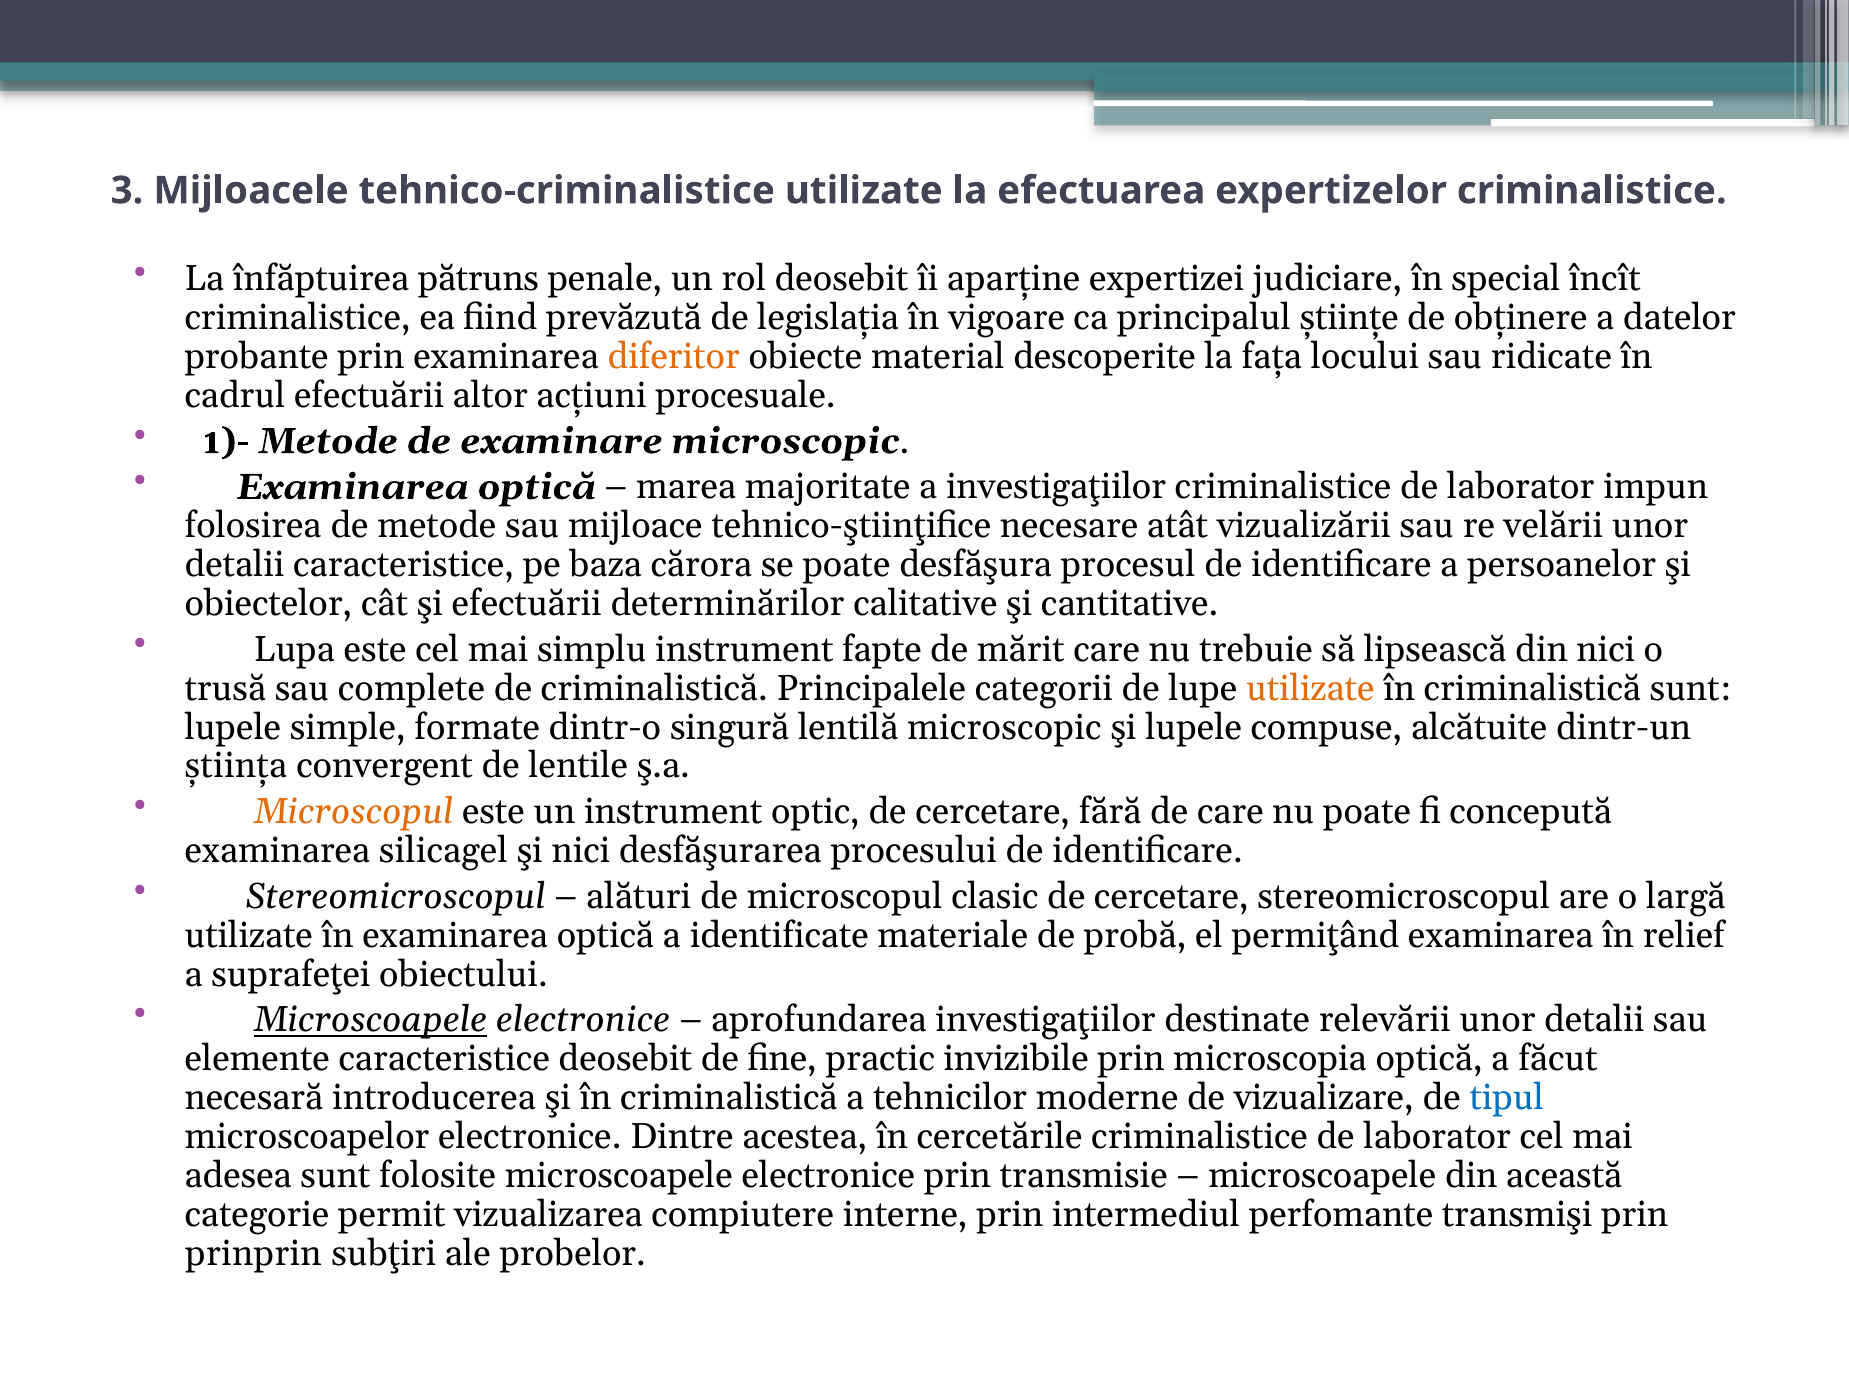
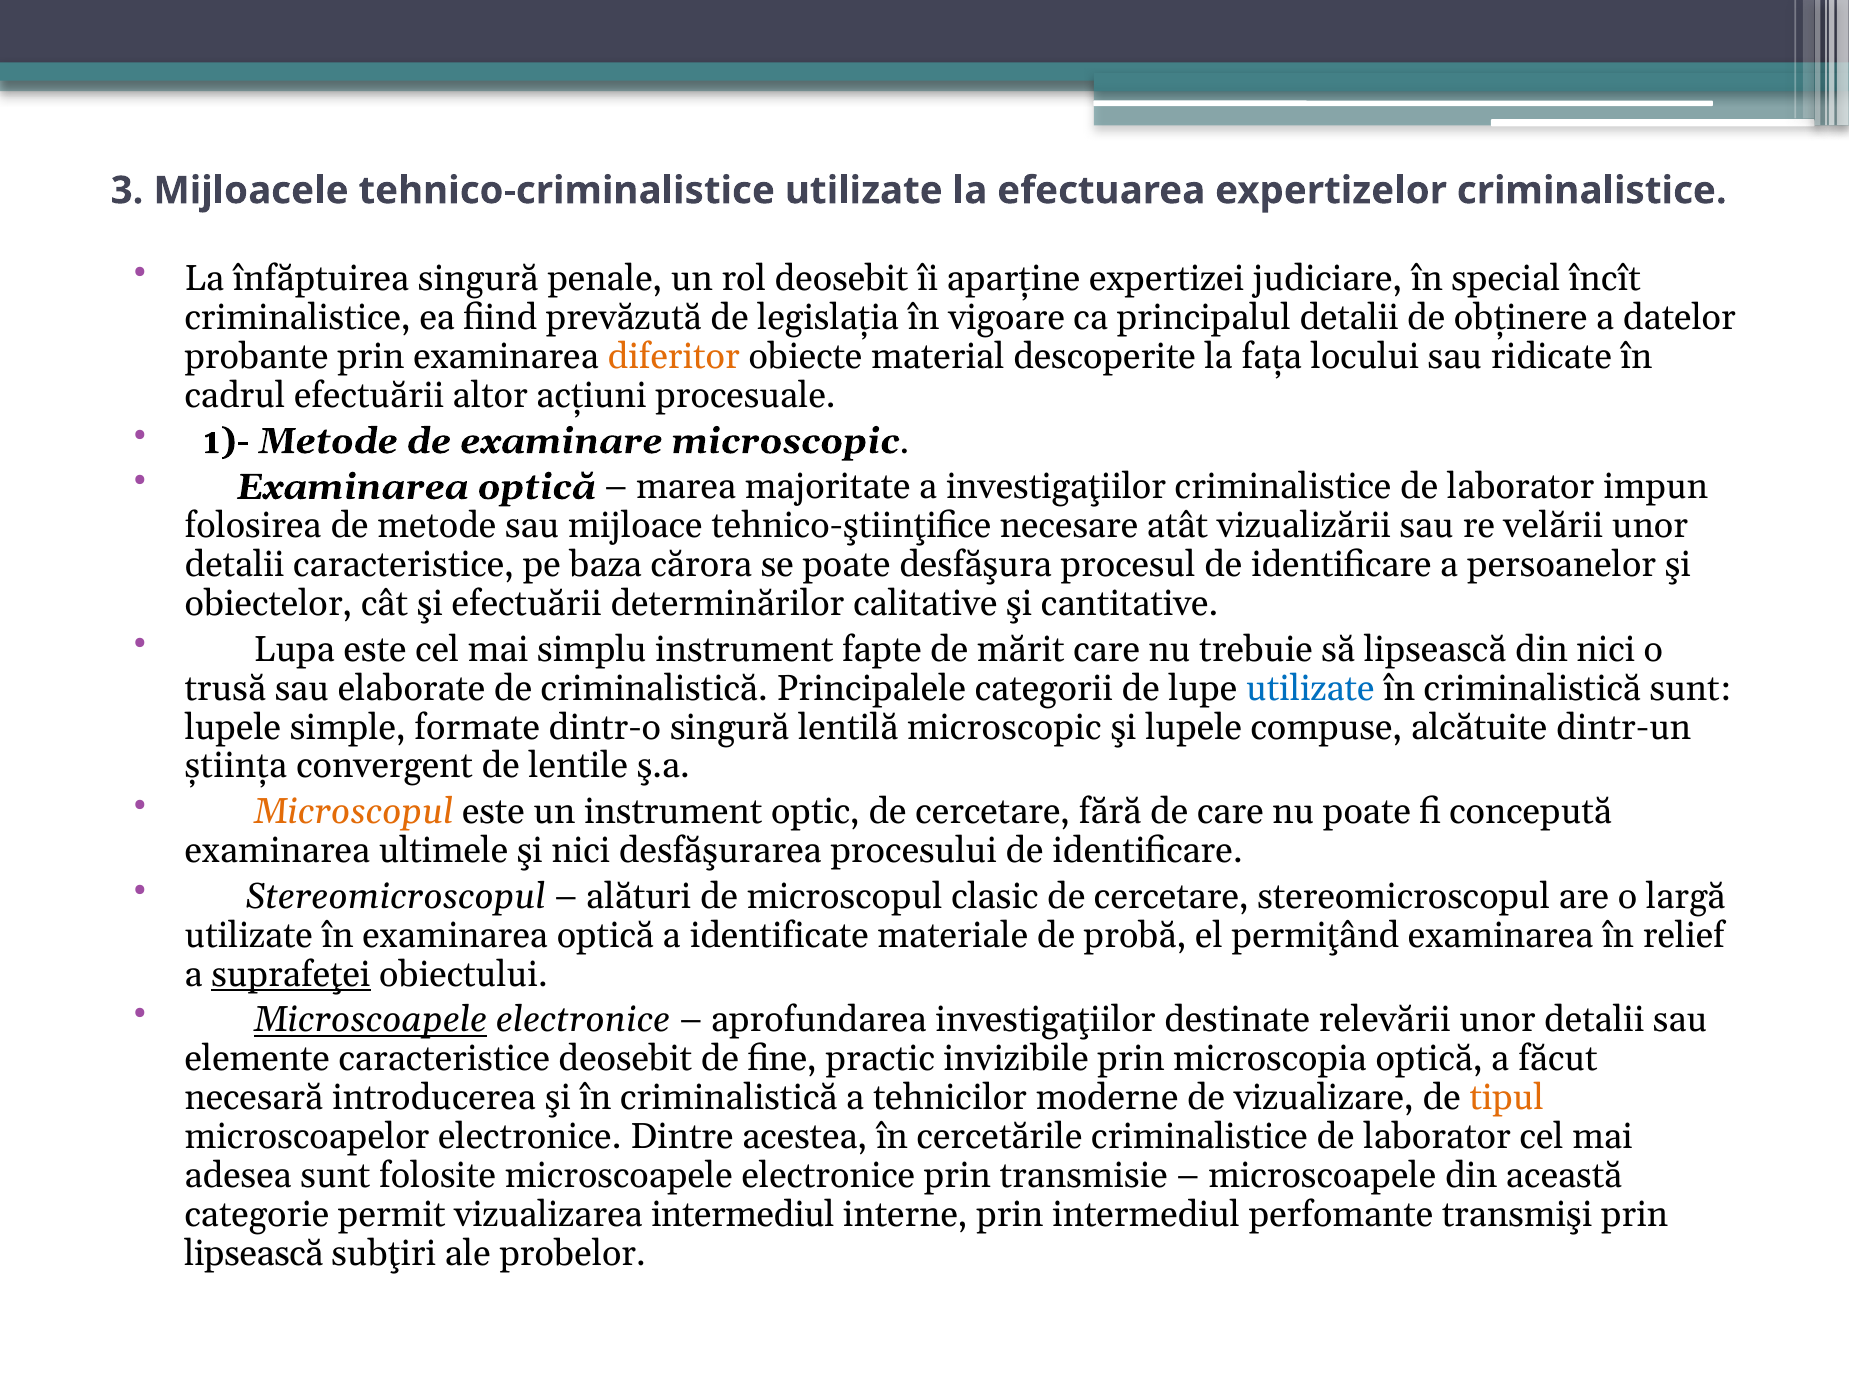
înfăptuirea pătruns: pătruns -> singură
principalul științe: științe -> detalii
complete: complete -> elaborate
utilizate at (1310, 688) colour: orange -> blue
silicagel: silicagel -> ultimele
suprafeţei underline: none -> present
tipul colour: blue -> orange
vizualizarea compiutere: compiutere -> intermediul
prinprin at (253, 1253): prinprin -> lipsească
